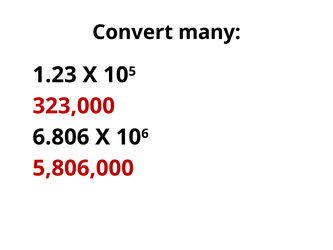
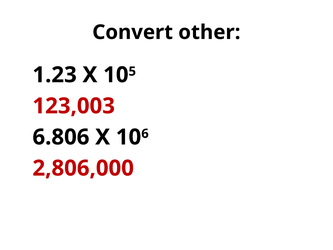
many: many -> other
323,000: 323,000 -> 123,003
5,806,000: 5,806,000 -> 2,806,000
